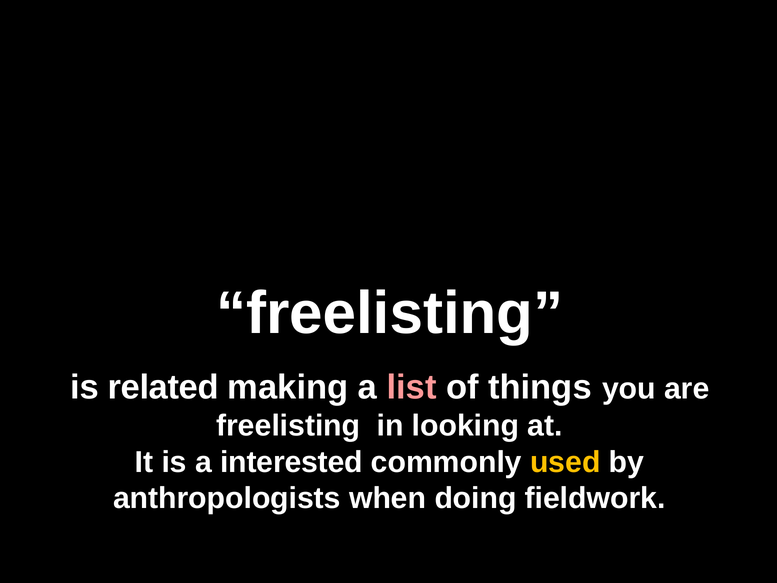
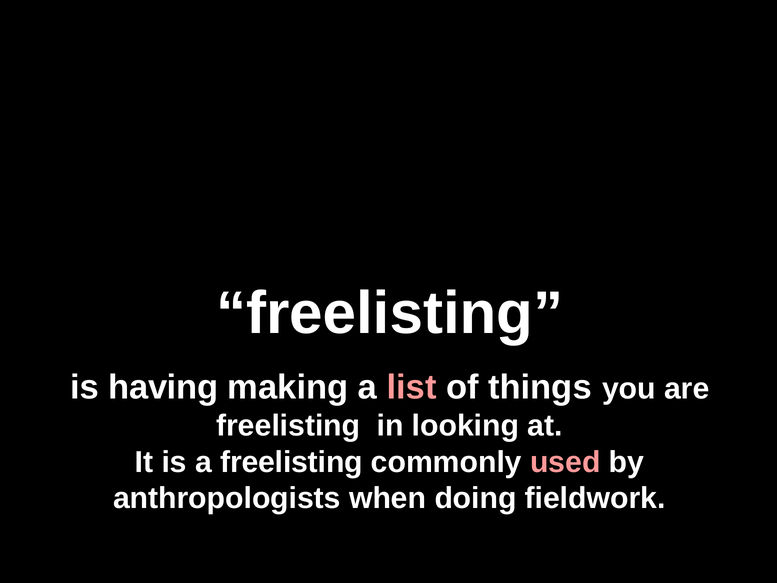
related: related -> having
a interested: interested -> freelisting
used colour: yellow -> pink
